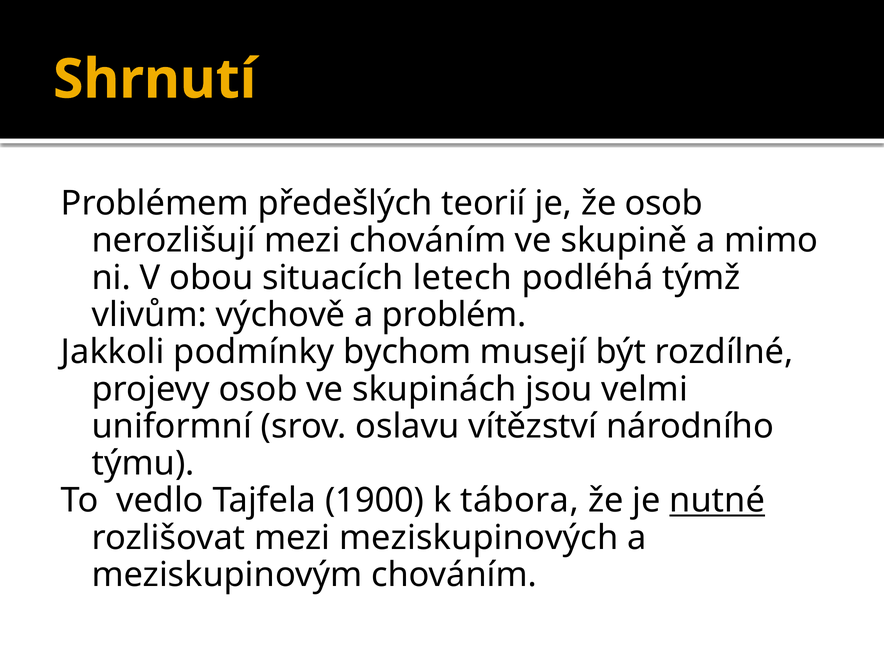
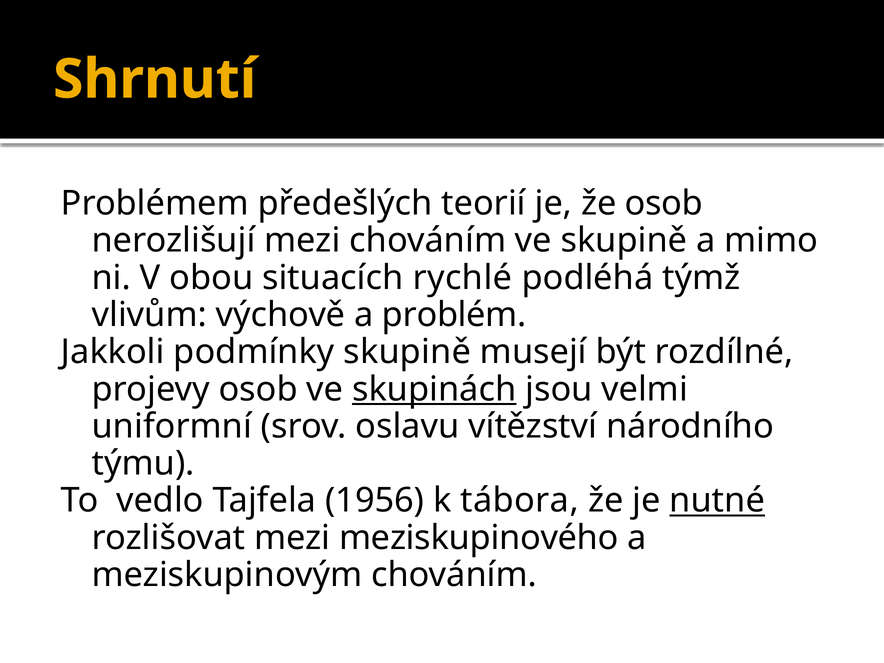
letech: letech -> rychlé
podmínky bychom: bychom -> skupině
skupinách underline: none -> present
1900: 1900 -> 1956
meziskupinových: meziskupinových -> meziskupinového
